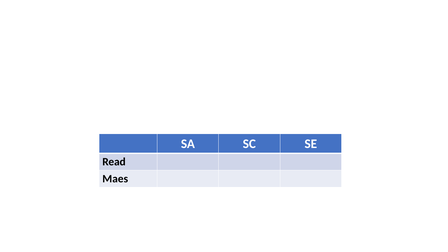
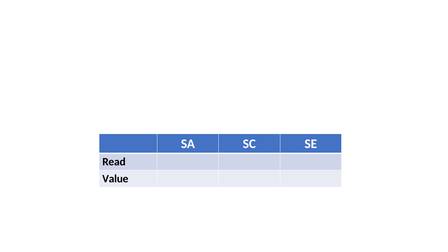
Maes: Maes -> Value
